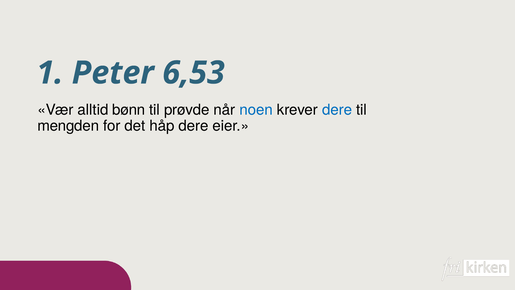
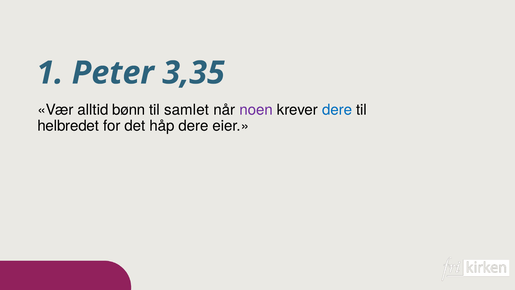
6,53: 6,53 -> 3,35
prøvde: prøvde -> samlet
noen colour: blue -> purple
mengden: mengden -> helbredet
